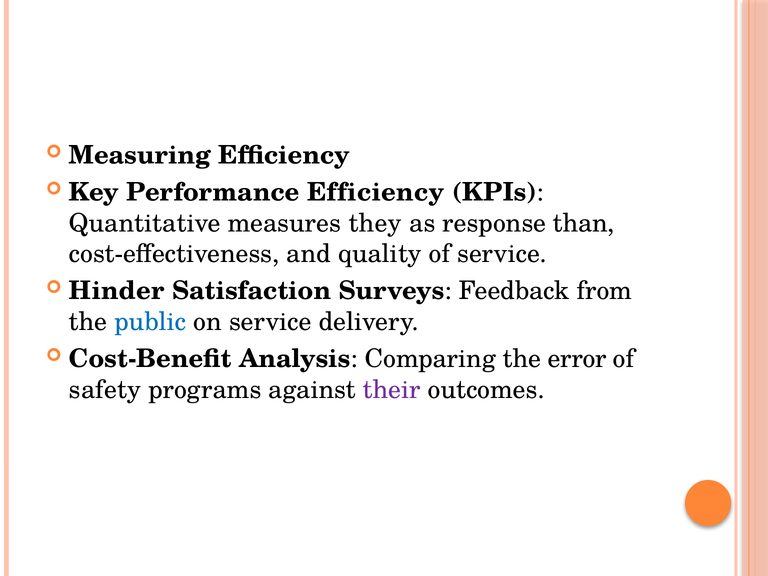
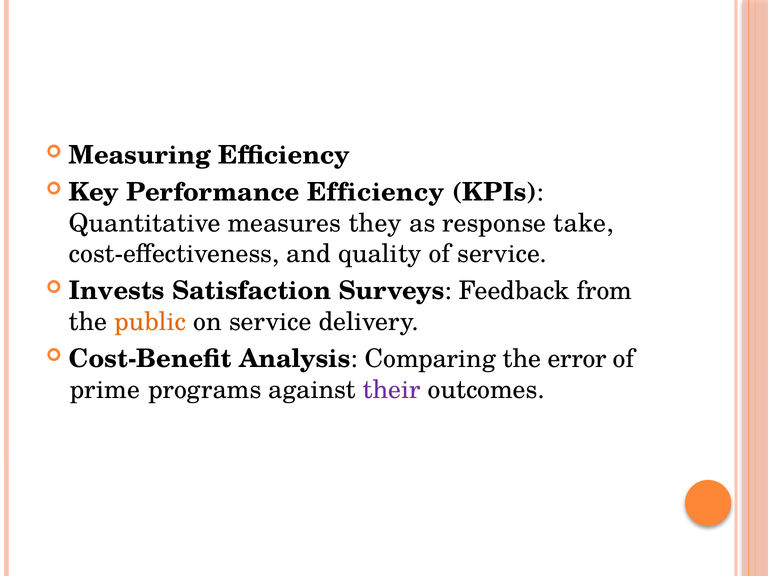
than: than -> take
Hinder: Hinder -> Invests
public colour: blue -> orange
safety: safety -> prime
